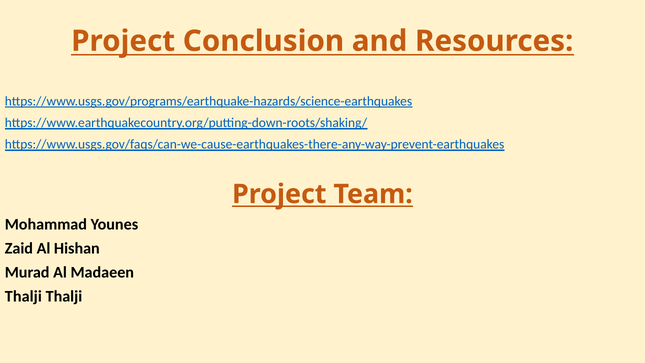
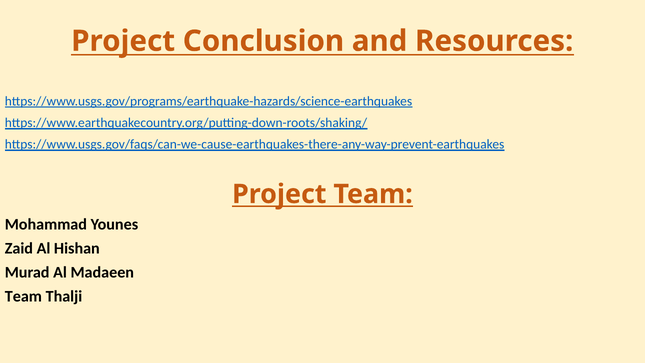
Thalji at (23, 296): Thalji -> Team
